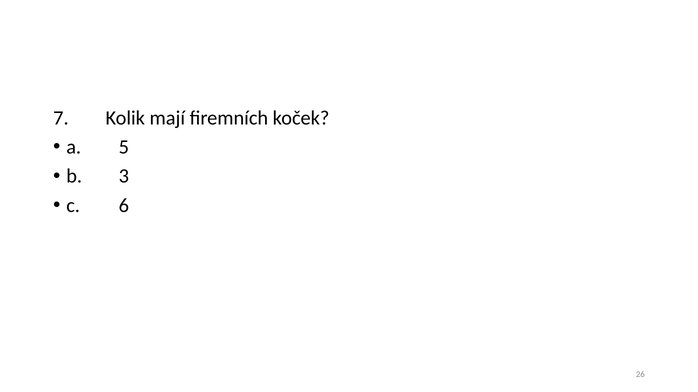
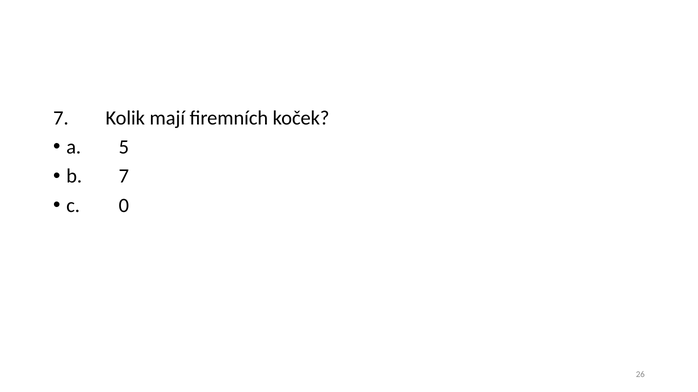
b 3: 3 -> 7
6: 6 -> 0
